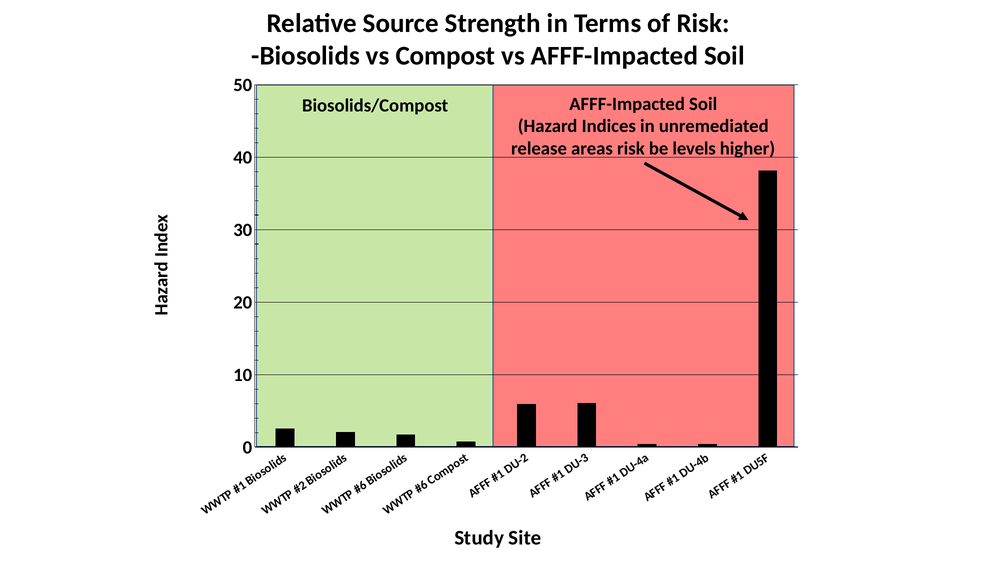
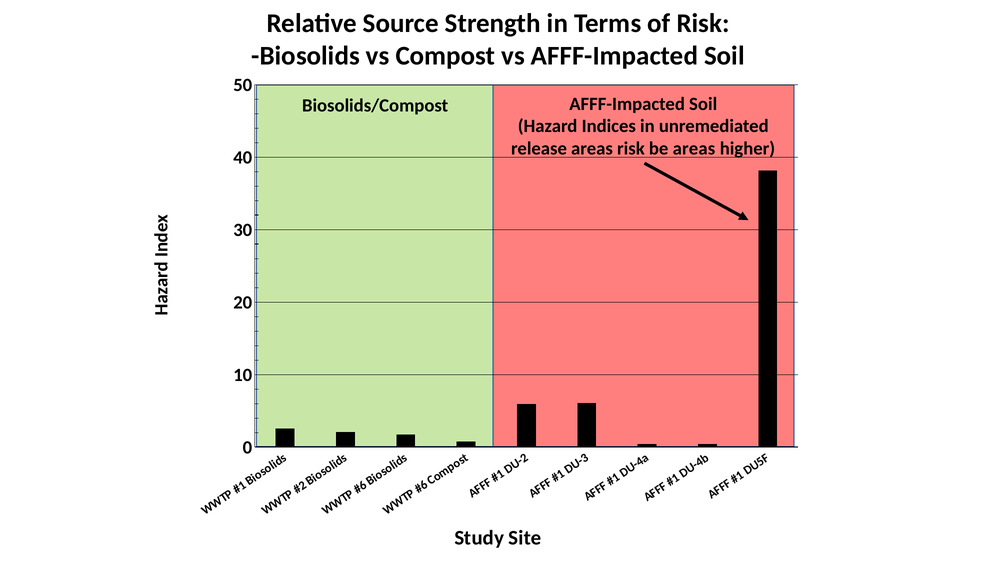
be levels: levels -> areas
